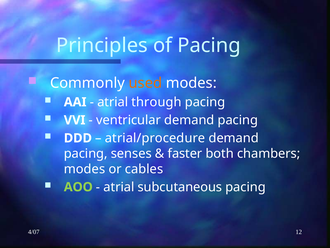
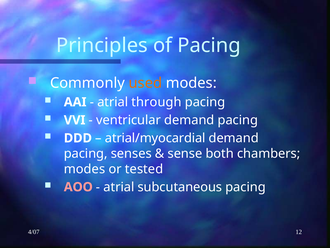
atrial/procedure: atrial/procedure -> atrial/myocardial
faster: faster -> sense
cables: cables -> tested
AOO colour: light green -> pink
